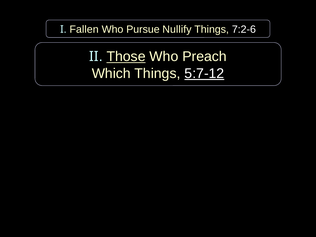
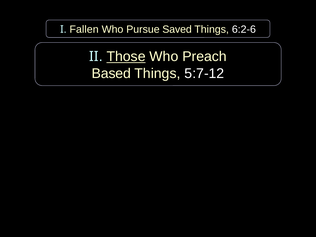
Nullify: Nullify -> Saved
7:2-6: 7:2-6 -> 6:2-6
Which: Which -> Based
5:7-12 underline: present -> none
